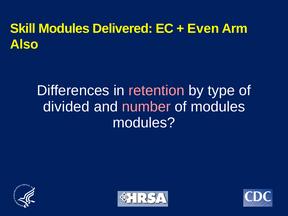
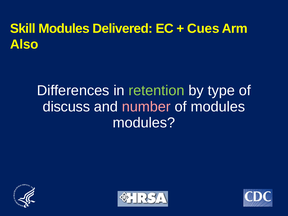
Even: Even -> Cues
retention colour: pink -> light green
divided: divided -> discuss
